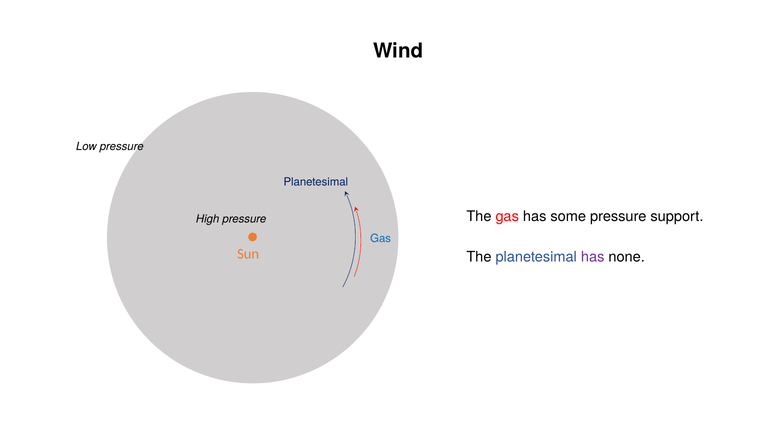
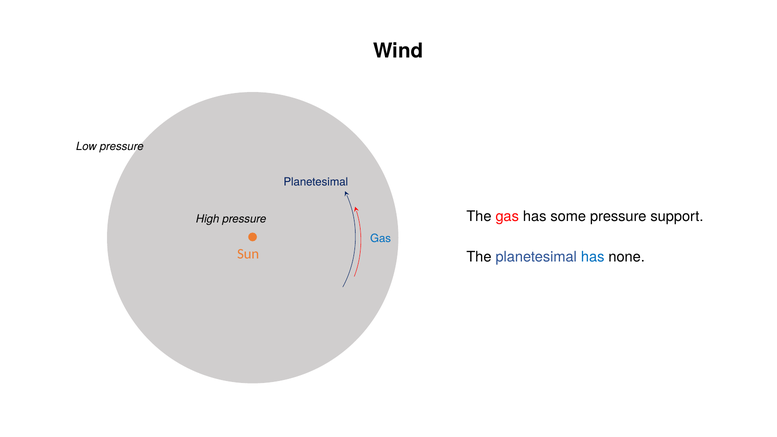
has at (593, 257) colour: purple -> blue
